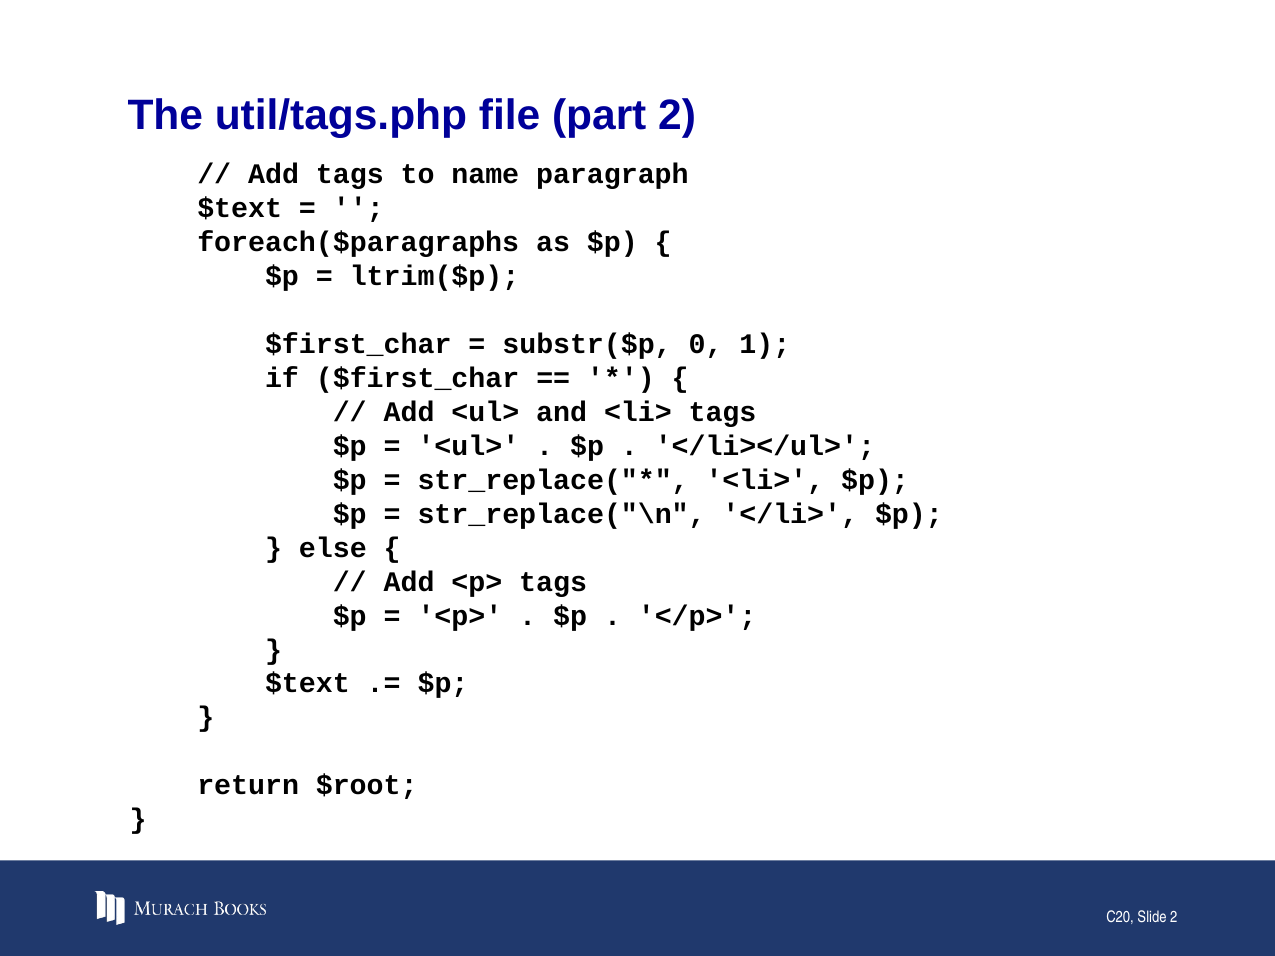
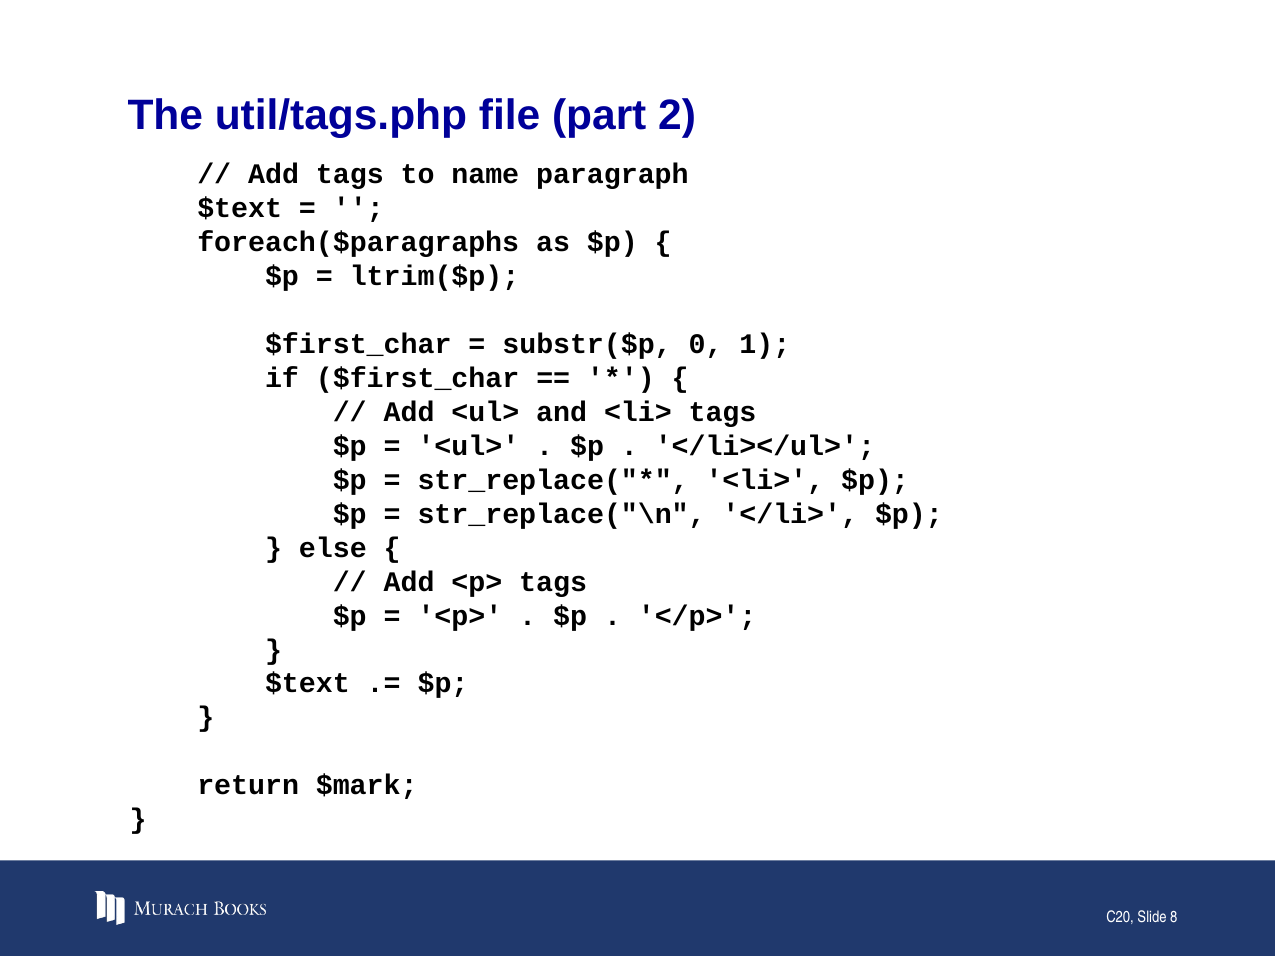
$root: $root -> $mark
Slide 2: 2 -> 8
